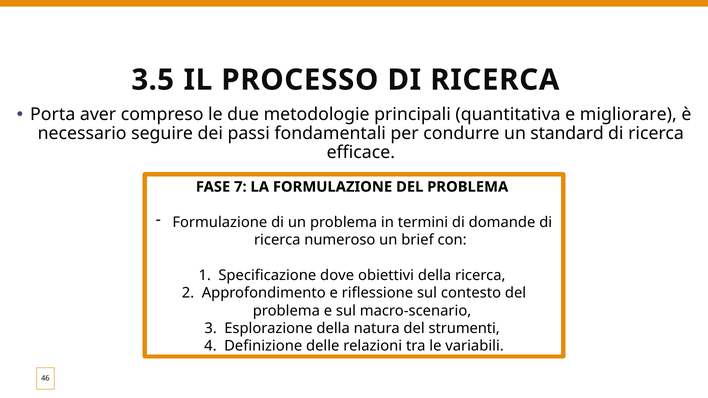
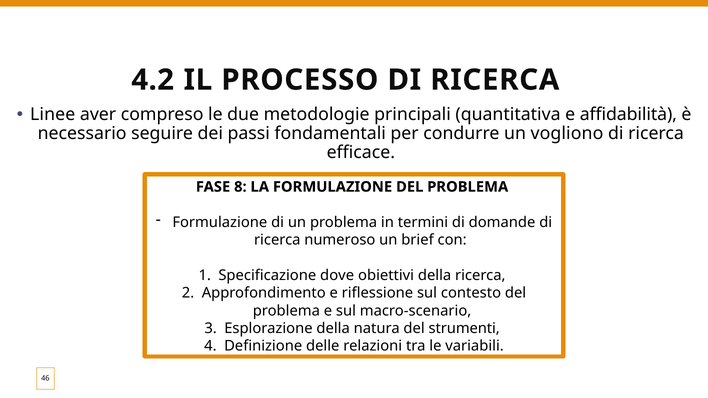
3.5: 3.5 -> 4.2
Porta: Porta -> Linee
migliorare: migliorare -> affidabilità
standard: standard -> vogliono
7: 7 -> 8
